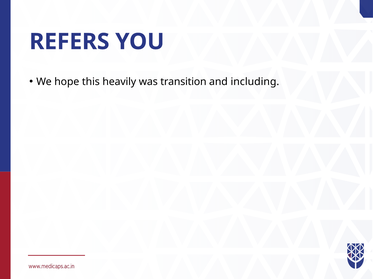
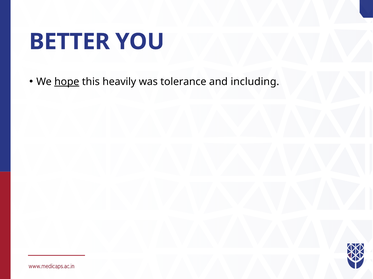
REFERS: REFERS -> BETTER
hope underline: none -> present
transition: transition -> tolerance
